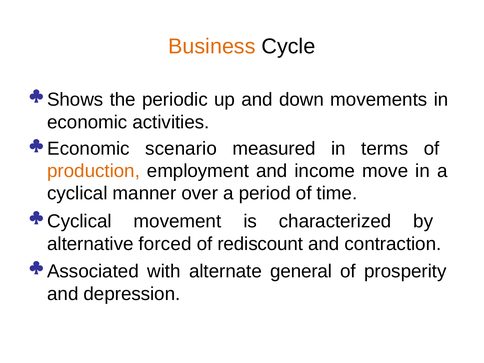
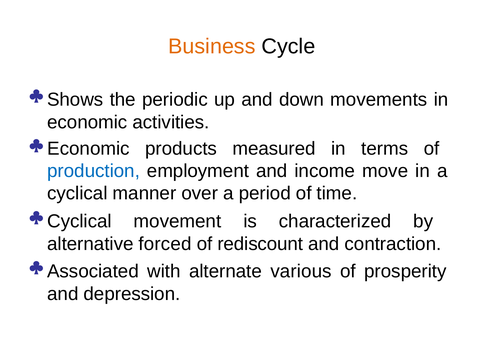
scenario: scenario -> products
production colour: orange -> blue
general: general -> various
